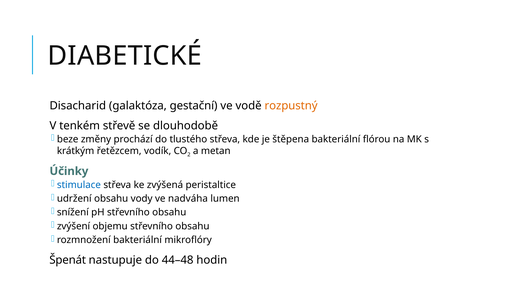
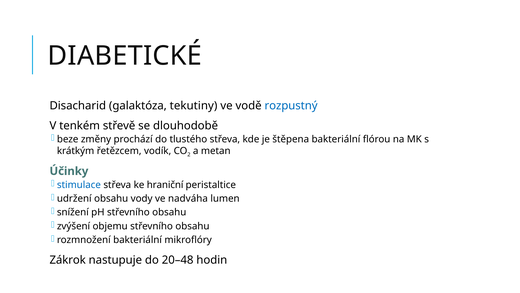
gestační: gestační -> tekutiny
rozpustný colour: orange -> blue
zvýšená: zvýšená -> hraniční
Špenát: Špenát -> Zákrok
44–48: 44–48 -> 20–48
